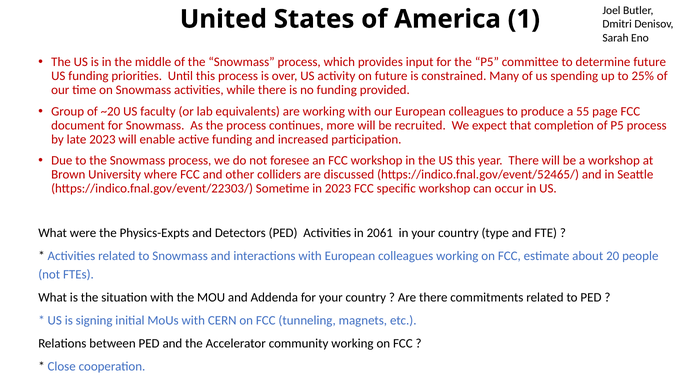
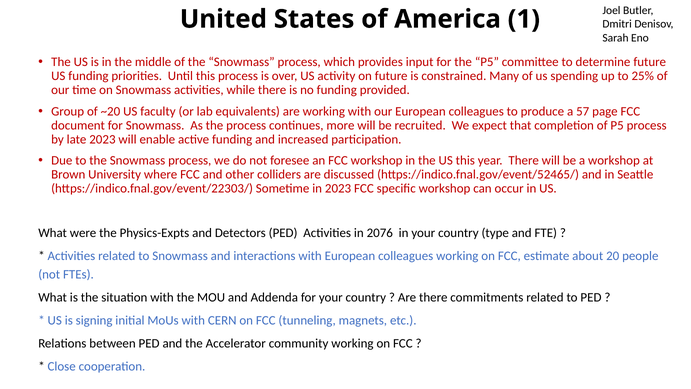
55: 55 -> 57
2061: 2061 -> 2076
